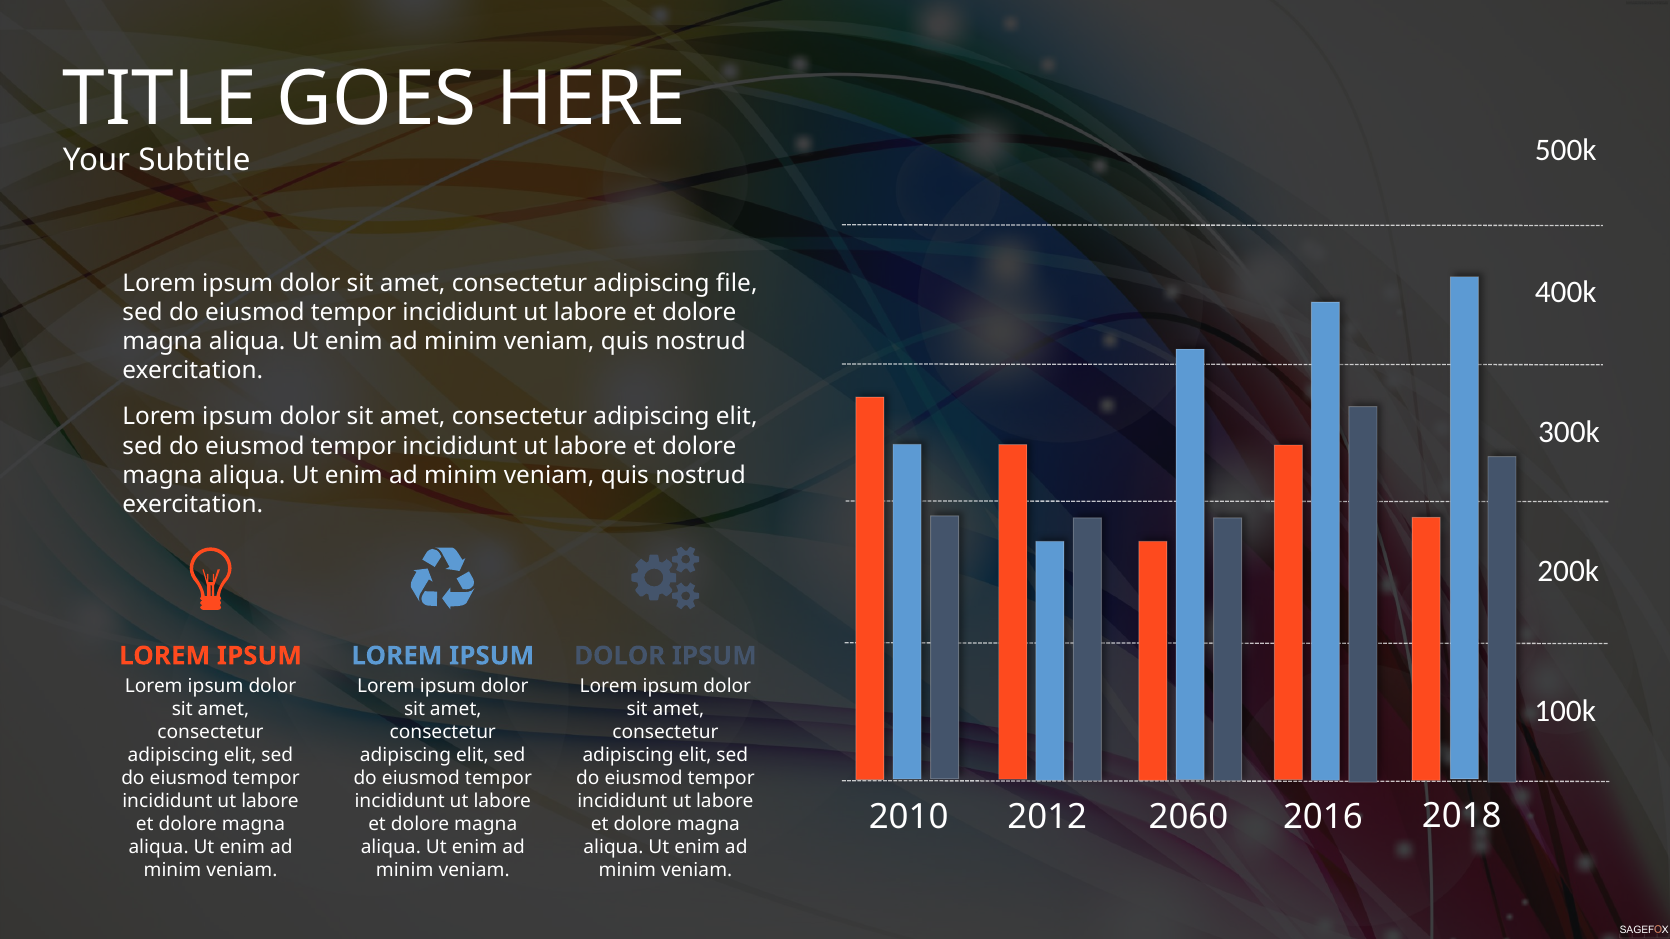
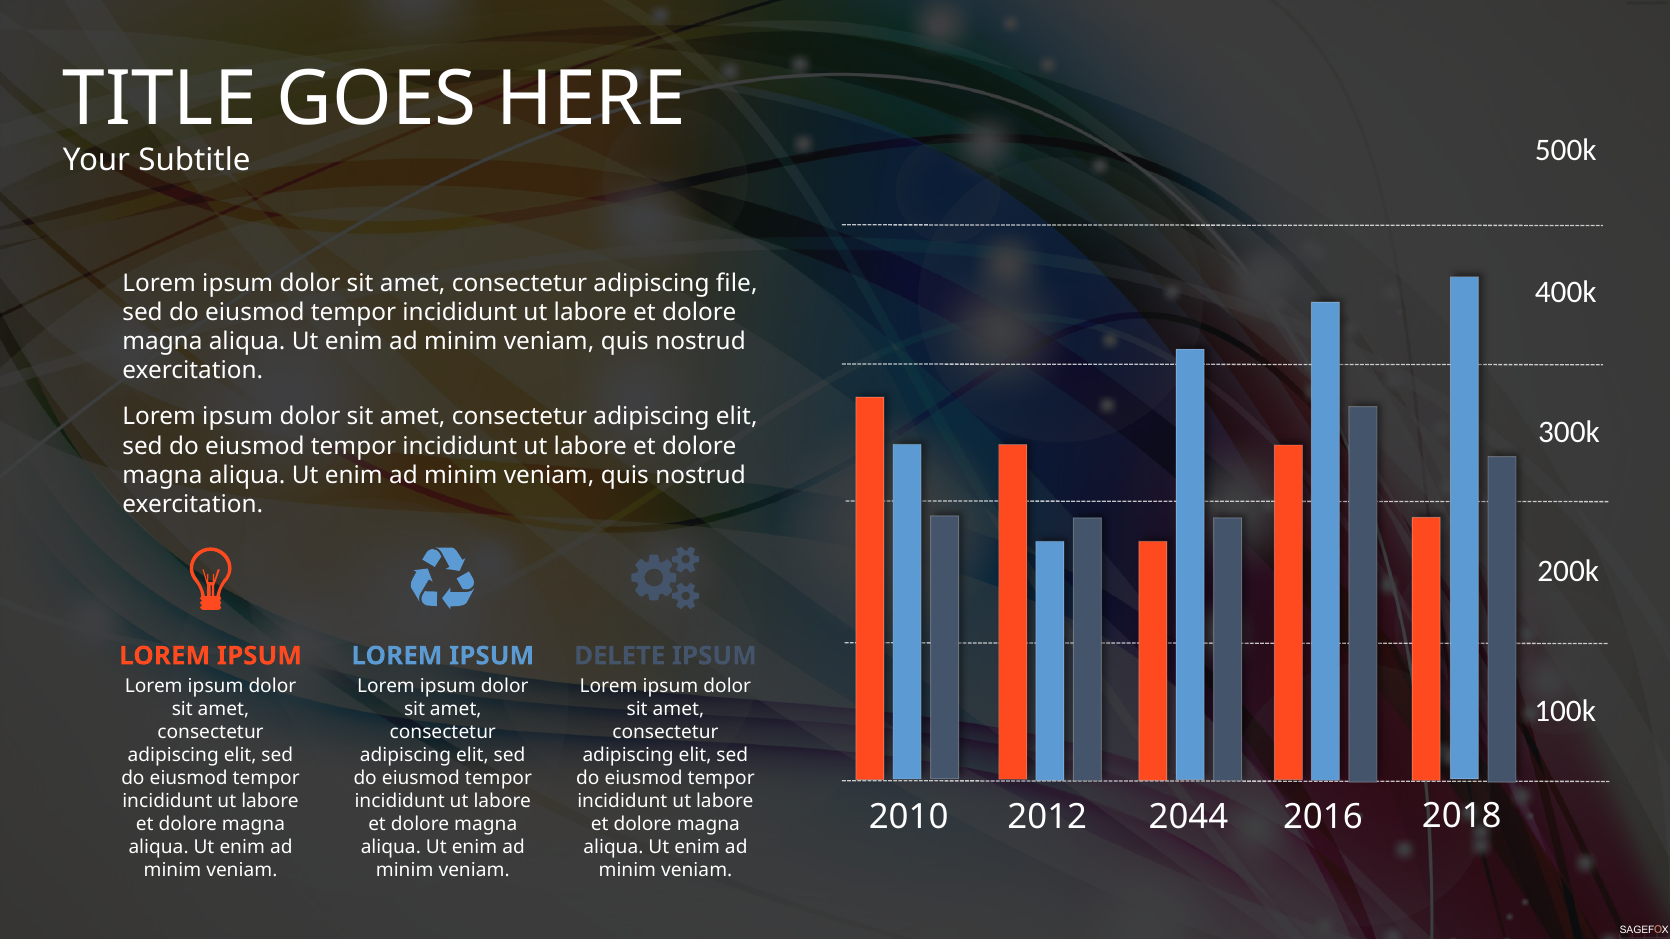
DOLOR at (620, 656): DOLOR -> DELETE
2060: 2060 -> 2044
